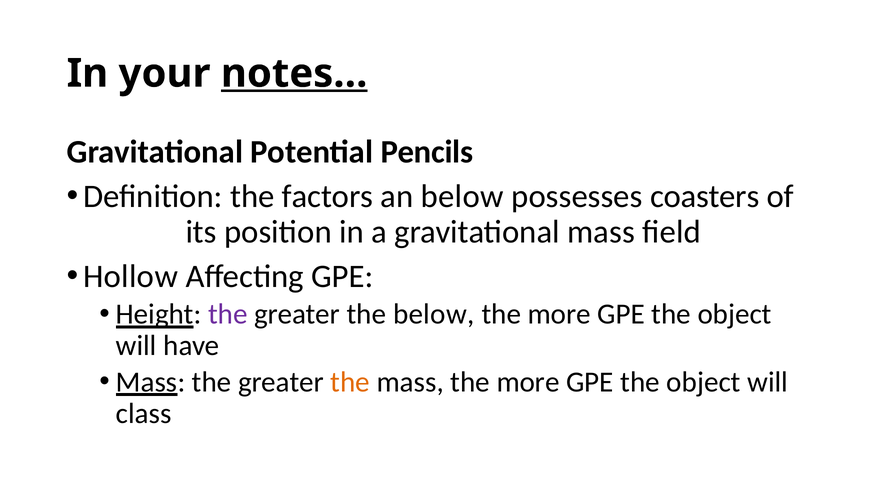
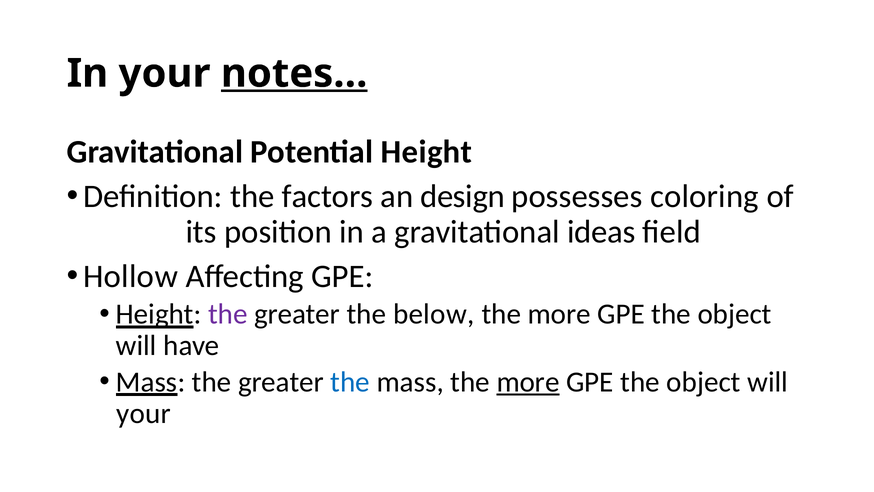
Potential Pencils: Pencils -> Height
an below: below -> design
coasters: coasters -> coloring
gravitational mass: mass -> ideas
the at (350, 382) colour: orange -> blue
more at (528, 382) underline: none -> present
class at (144, 413): class -> your
